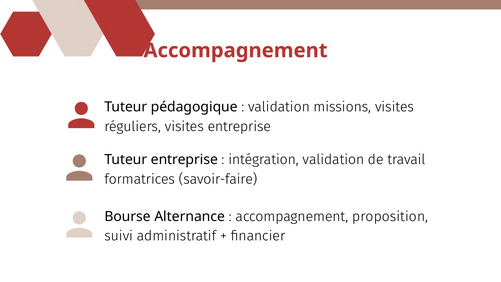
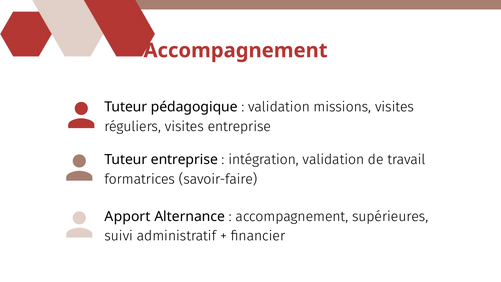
Bourse: Bourse -> Apport
proposition: proposition -> supérieures
